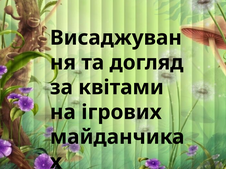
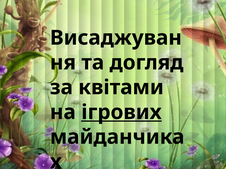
ігрових underline: none -> present
